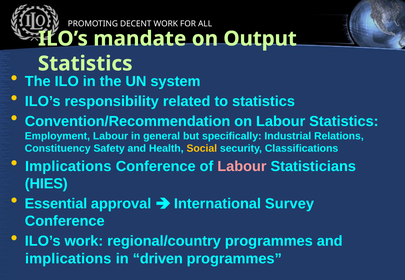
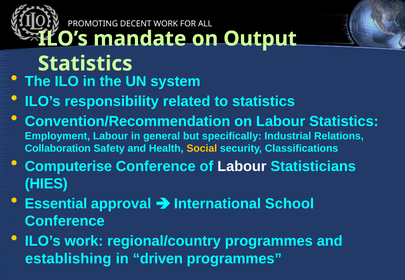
Constituency: Constituency -> Collaboration
Implications at (68, 166): Implications -> Computerise
Labour at (242, 166) colour: pink -> white
Survey: Survey -> School
implications at (68, 259): implications -> establishing
